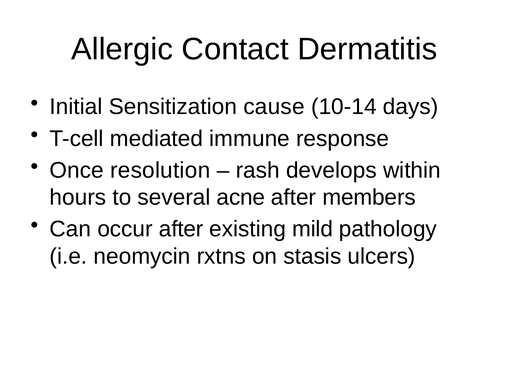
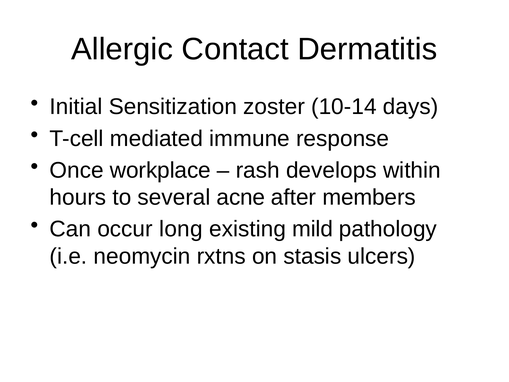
cause: cause -> zoster
resolution: resolution -> workplace
occur after: after -> long
